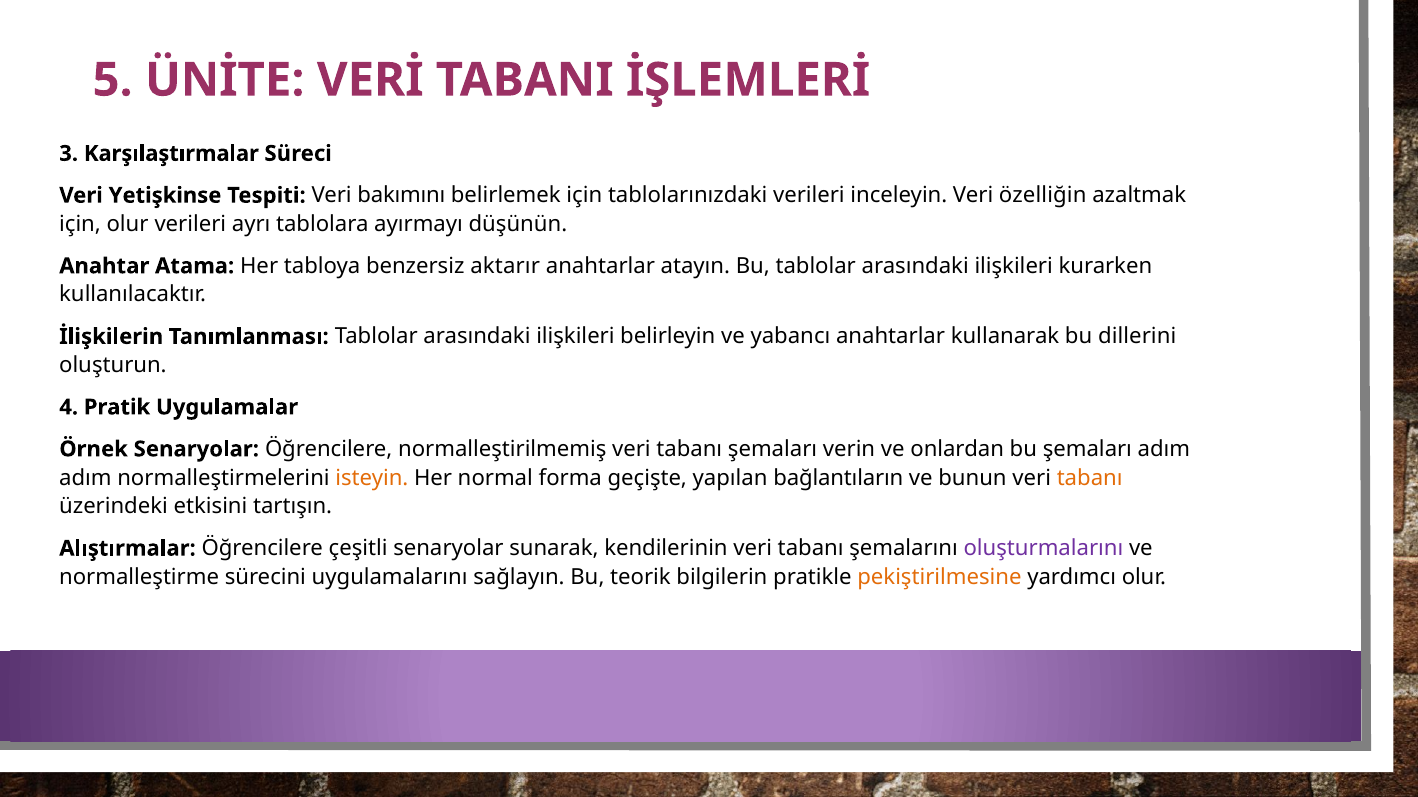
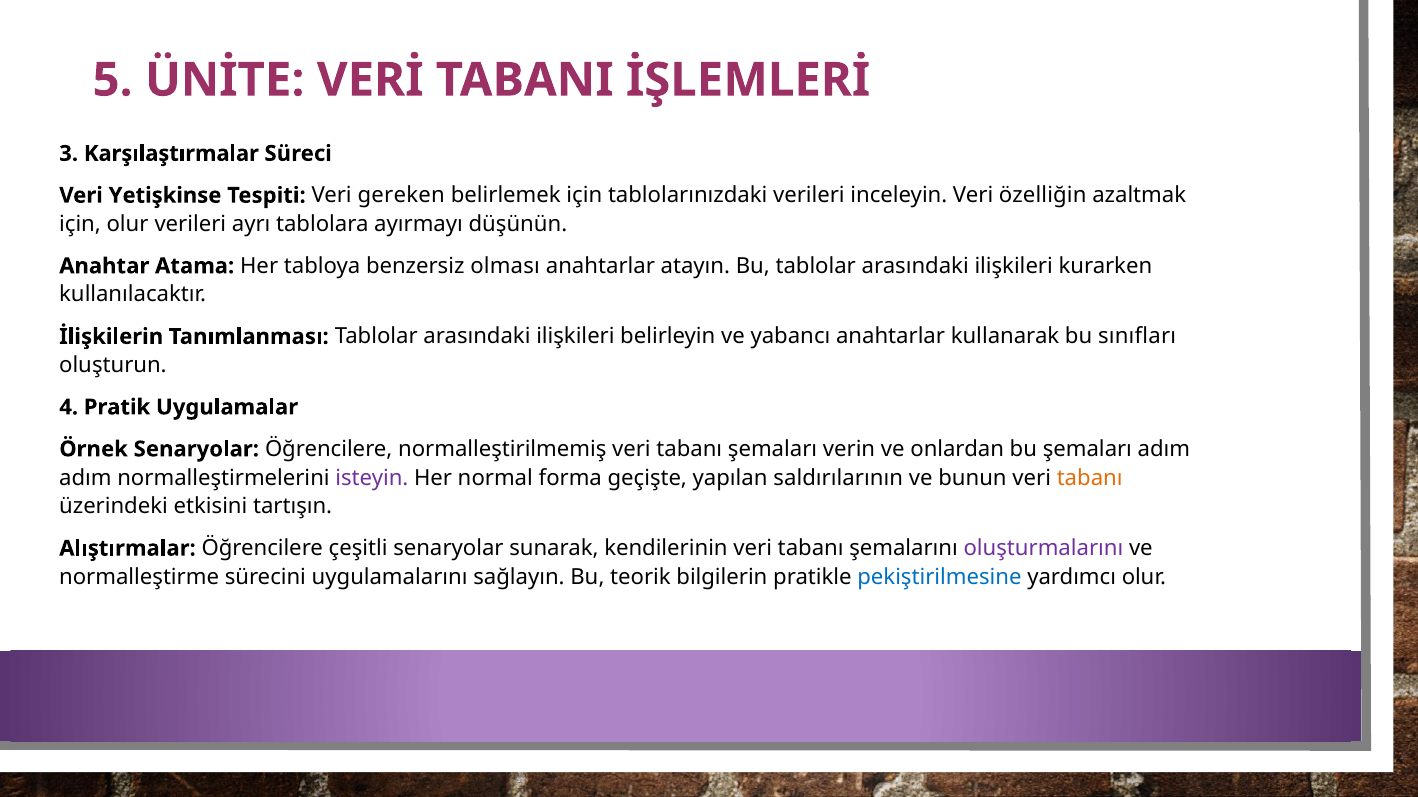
bakımını: bakımını -> gereken
aktarır: aktarır -> olması
dillerini: dillerini -> sınıfları
isteyin colour: orange -> purple
bağlantıların: bağlantıların -> saldırılarının
pekiştirilmesine colour: orange -> blue
